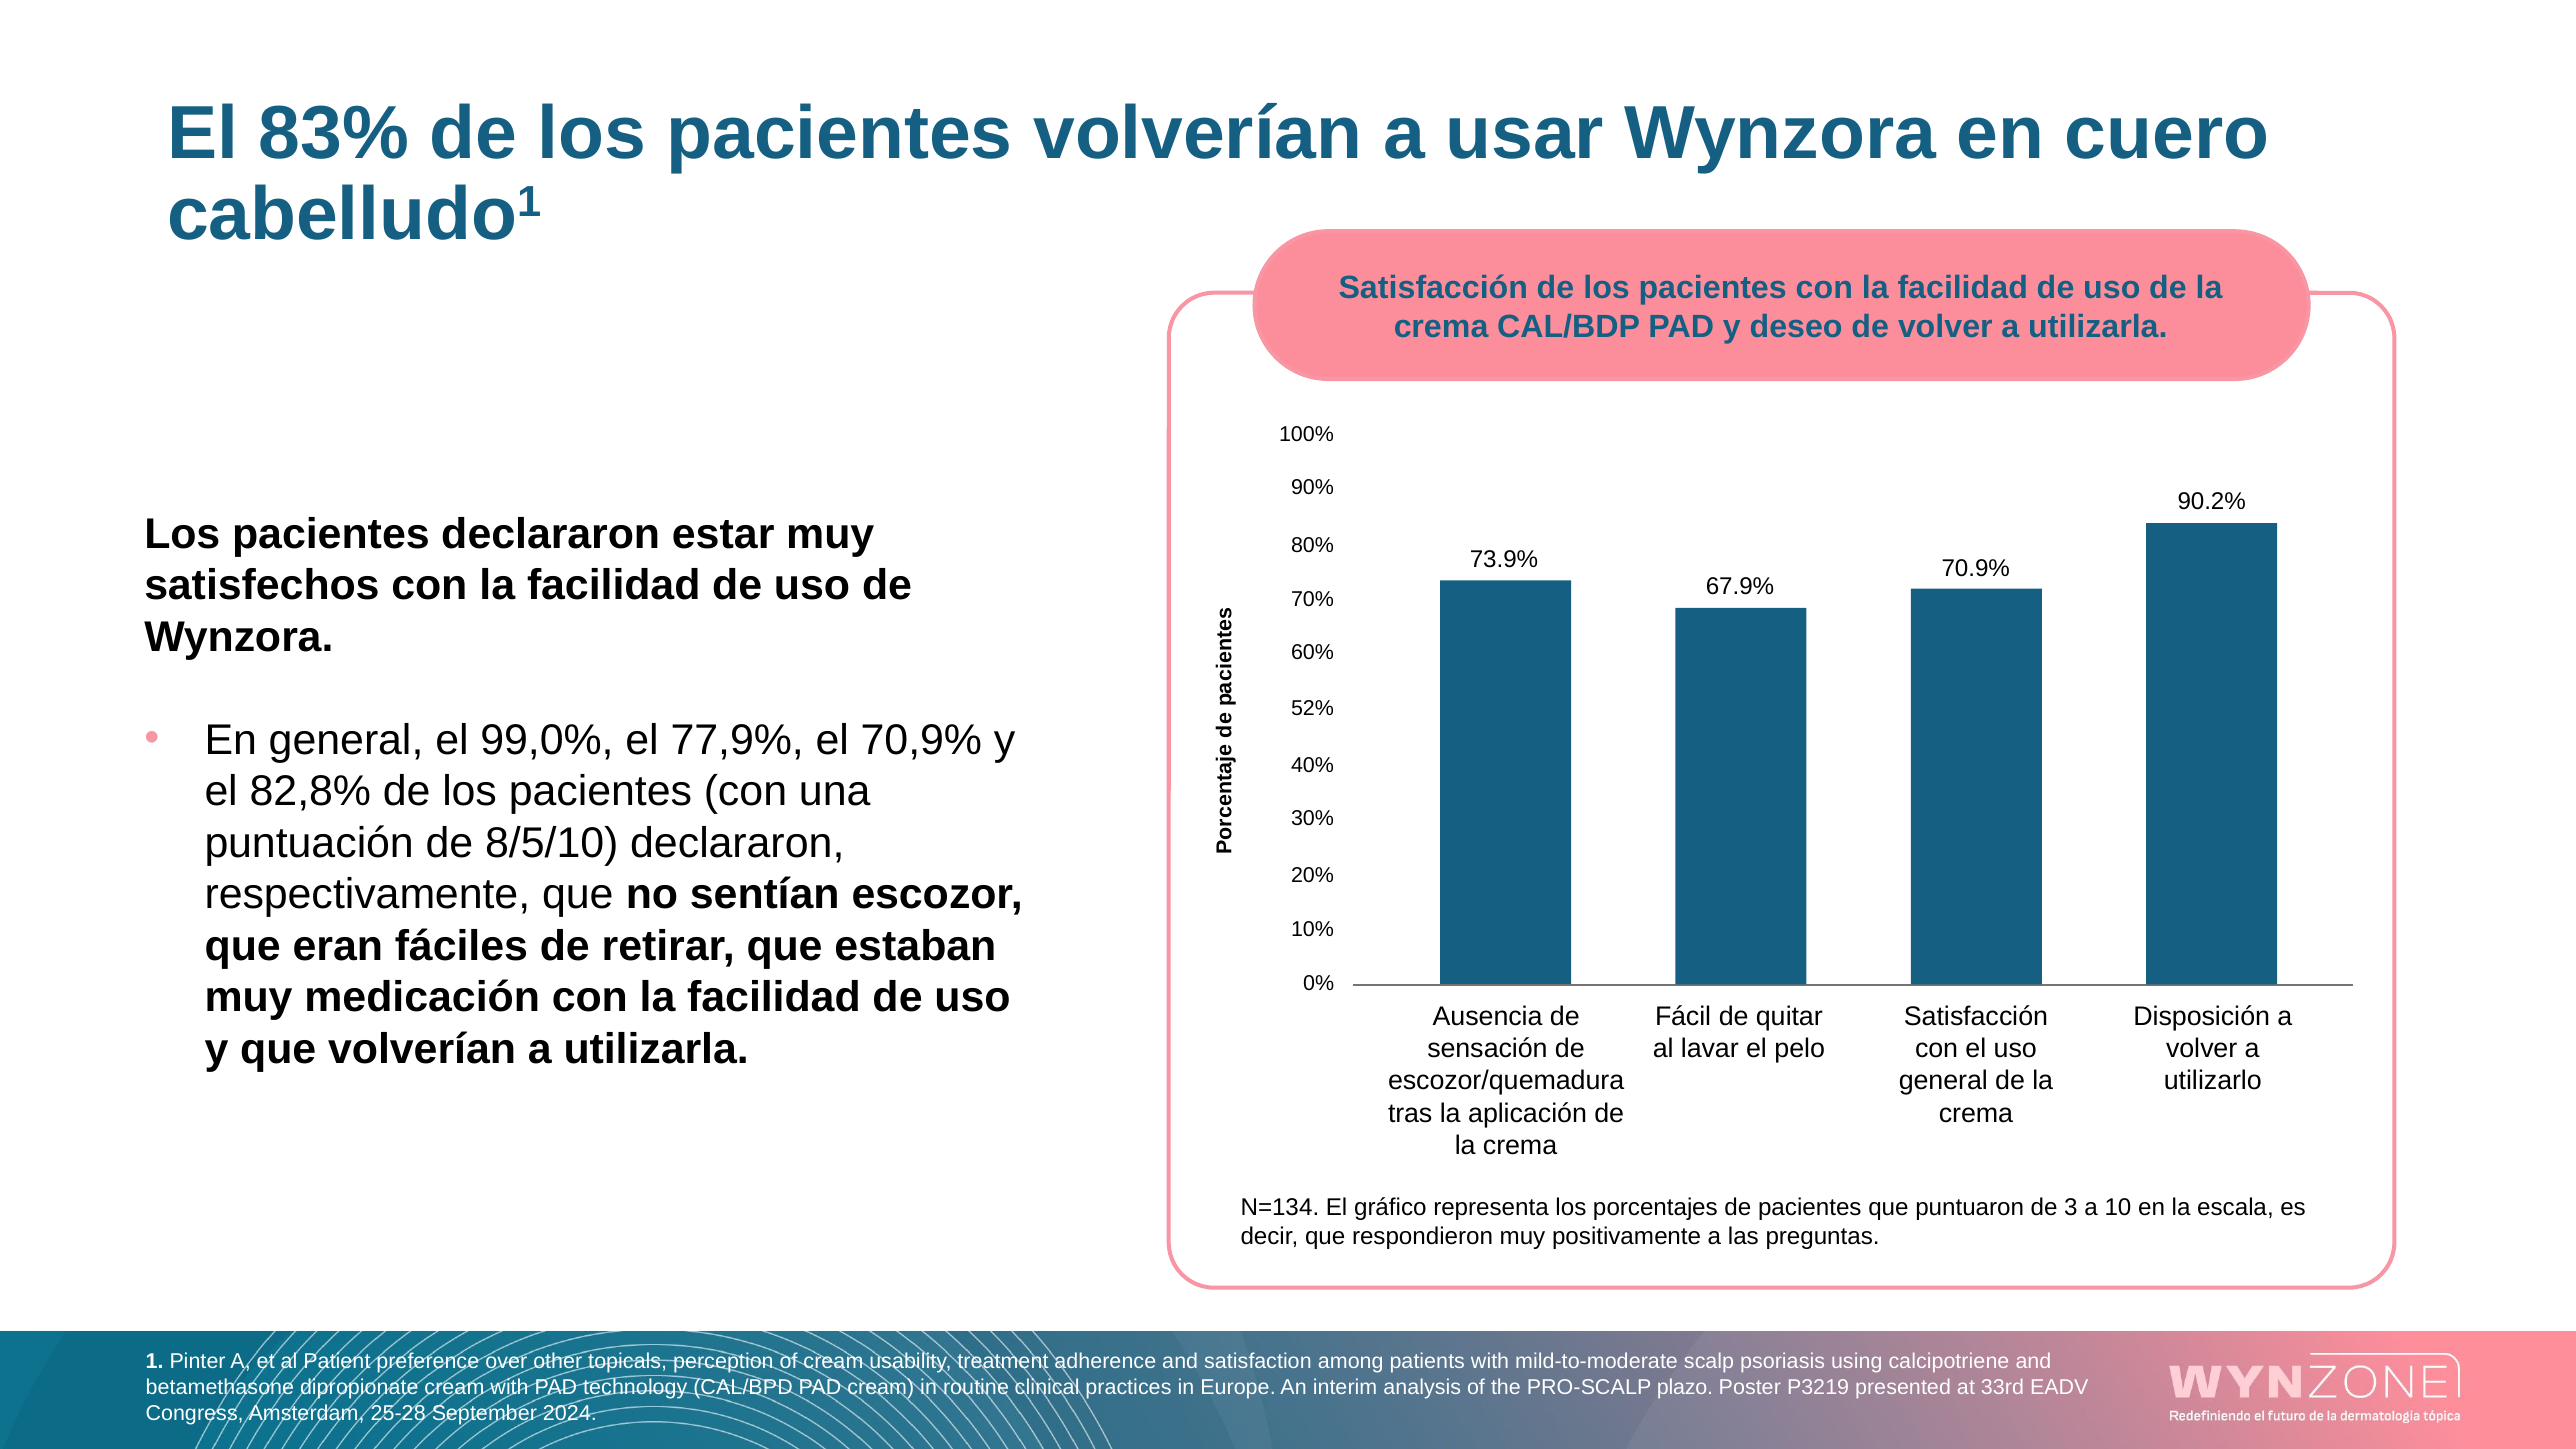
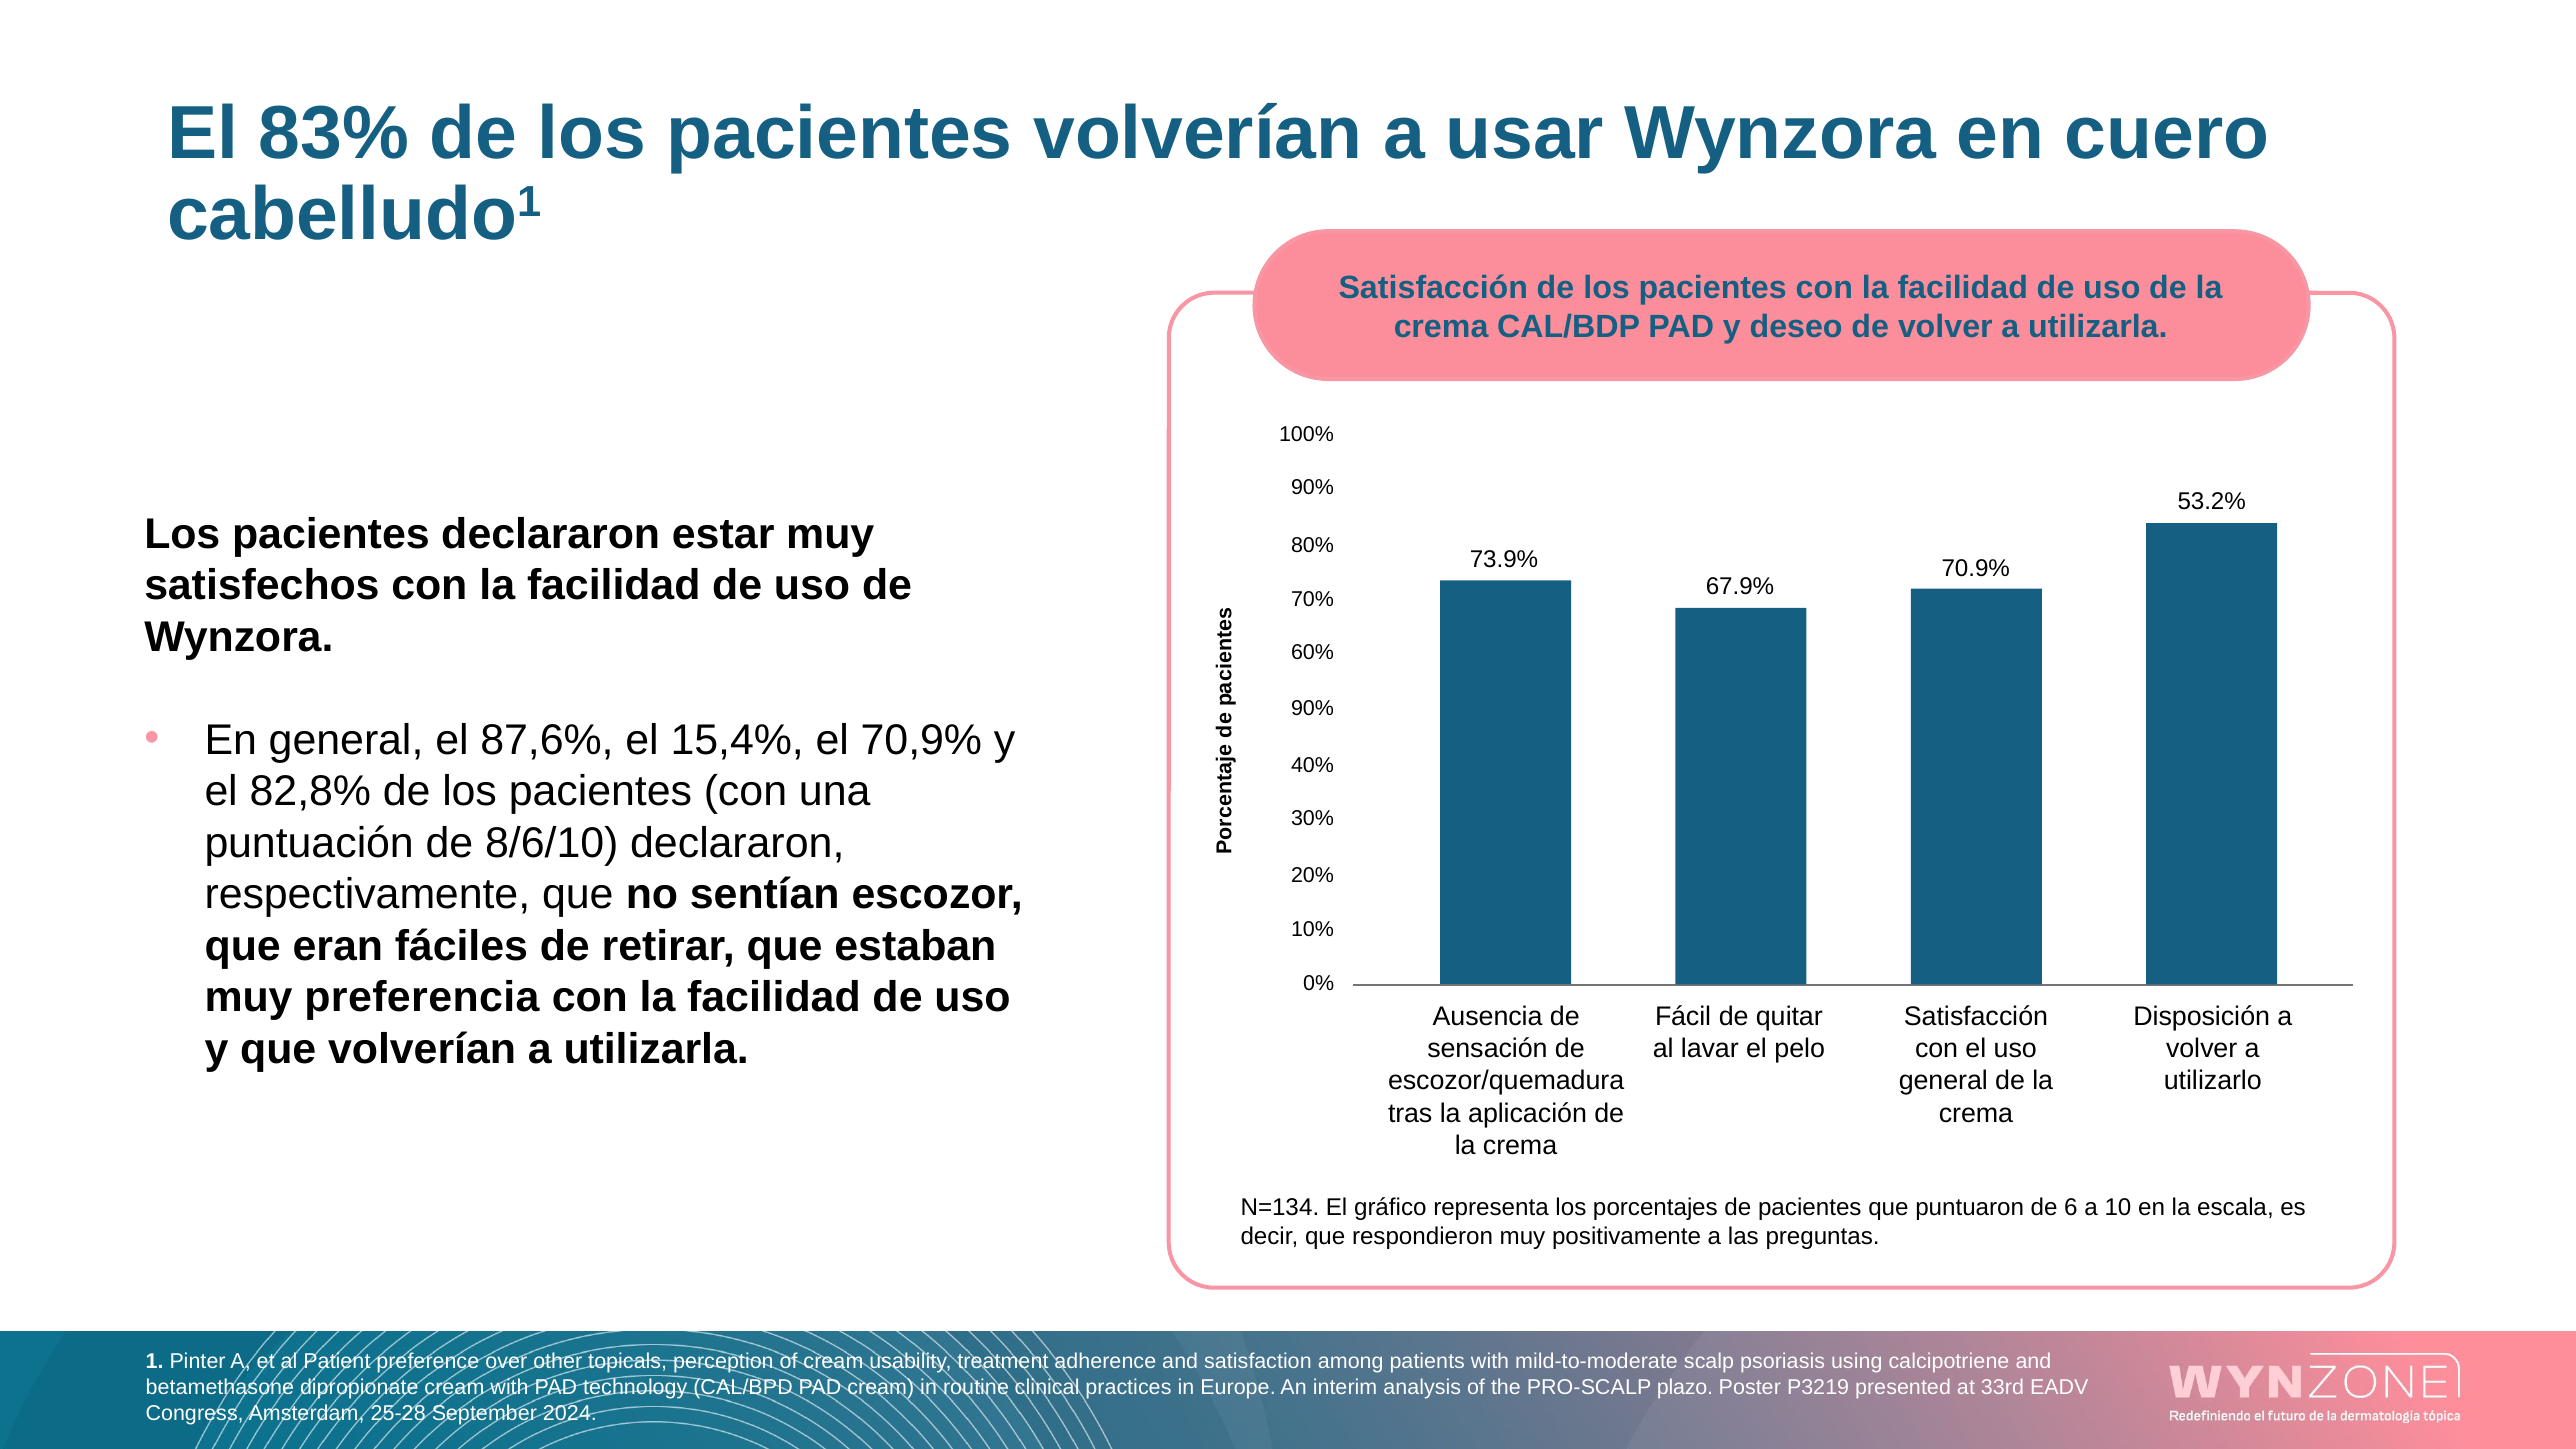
90.2%: 90.2% -> 53.2%
52% at (1312, 709): 52% -> 90%
99,0%: 99,0% -> 87,6%
77,9%: 77,9% -> 15,4%
8/5/10: 8/5/10 -> 8/6/10
medicación: medicación -> preferencia
3: 3 -> 6
